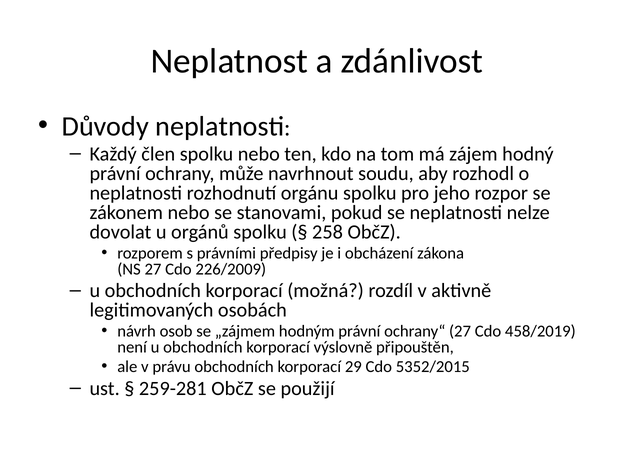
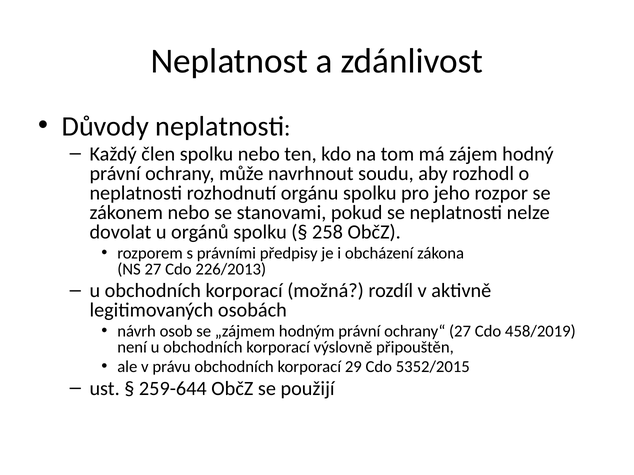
226/2009: 226/2009 -> 226/2013
259-281: 259-281 -> 259-644
